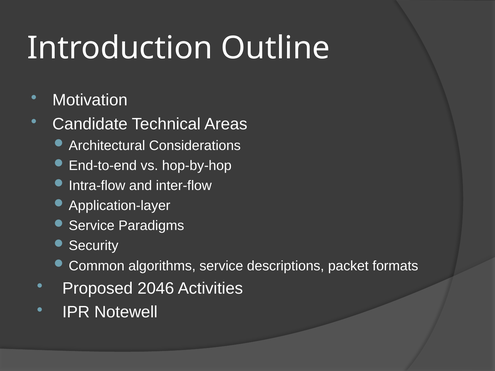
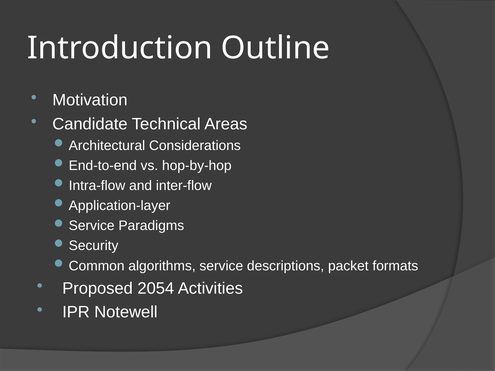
2046: 2046 -> 2054
